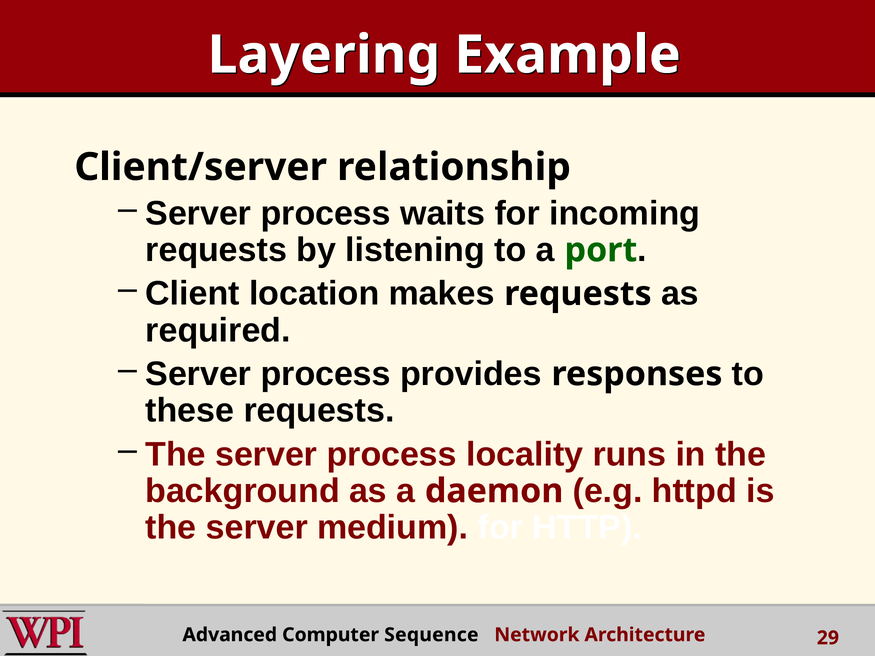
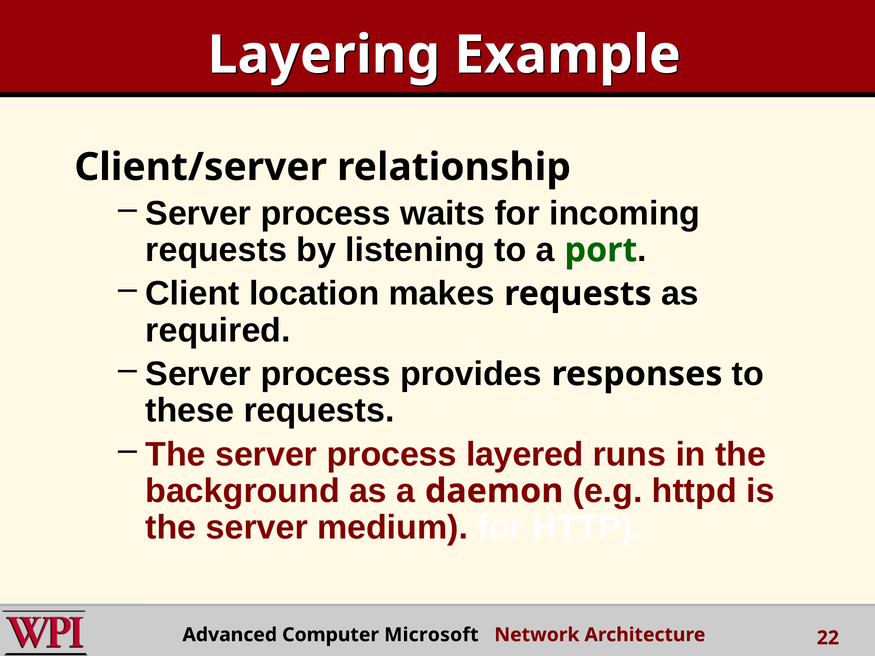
locality: locality -> layered
Sequence: Sequence -> Microsoft
29: 29 -> 22
